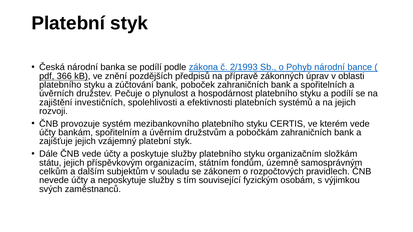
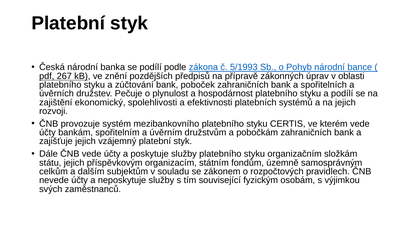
2/1993: 2/1993 -> 5/1993
366: 366 -> 267
investičních: investičních -> ekonomický
